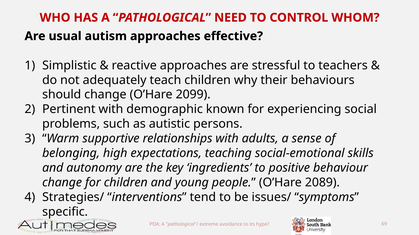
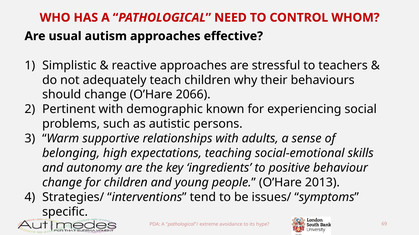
2099: 2099 -> 2066
2089: 2089 -> 2013
